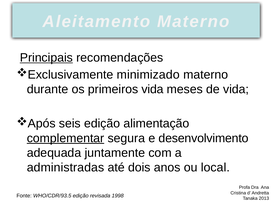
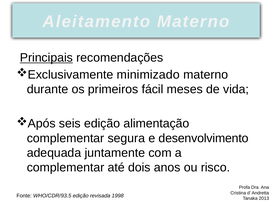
primeiros vida: vida -> fácil
complementar at (66, 138) underline: present -> none
administradas at (66, 168): administradas -> complementar
local: local -> risco
